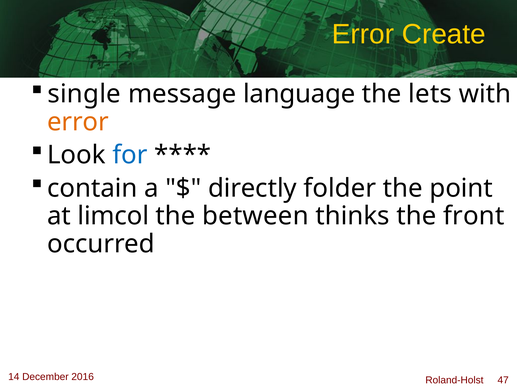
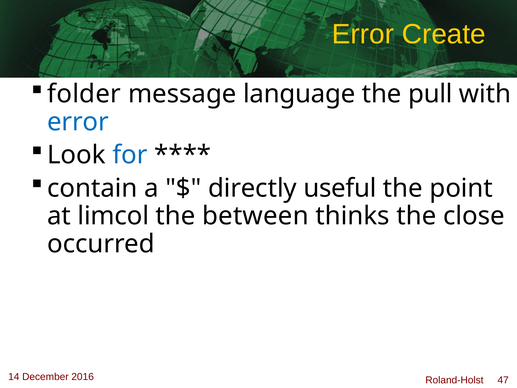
single: single -> folder
lets: lets -> pull
error at (78, 122) colour: orange -> blue
folder: folder -> useful
front: front -> close
